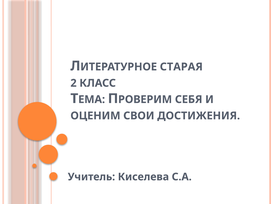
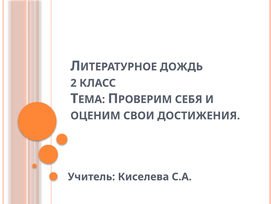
СТАРАЯ: СТАРАЯ -> ДОЖДЬ
